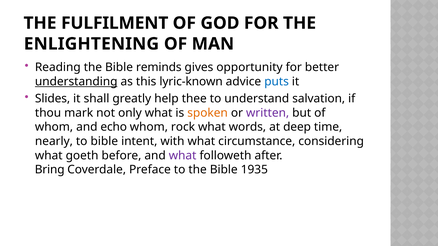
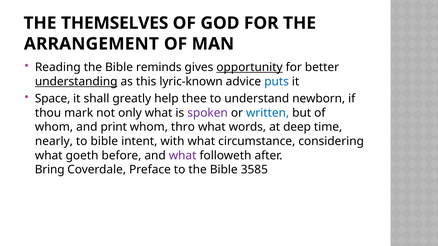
FULFILMENT: FULFILMENT -> THEMSELVES
ENLIGHTENING: ENLIGHTENING -> ARRANGEMENT
opportunity underline: none -> present
Slides: Slides -> Space
salvation: salvation -> newborn
spoken colour: orange -> purple
written colour: purple -> blue
echo: echo -> print
rock: rock -> thro
1935: 1935 -> 3585
